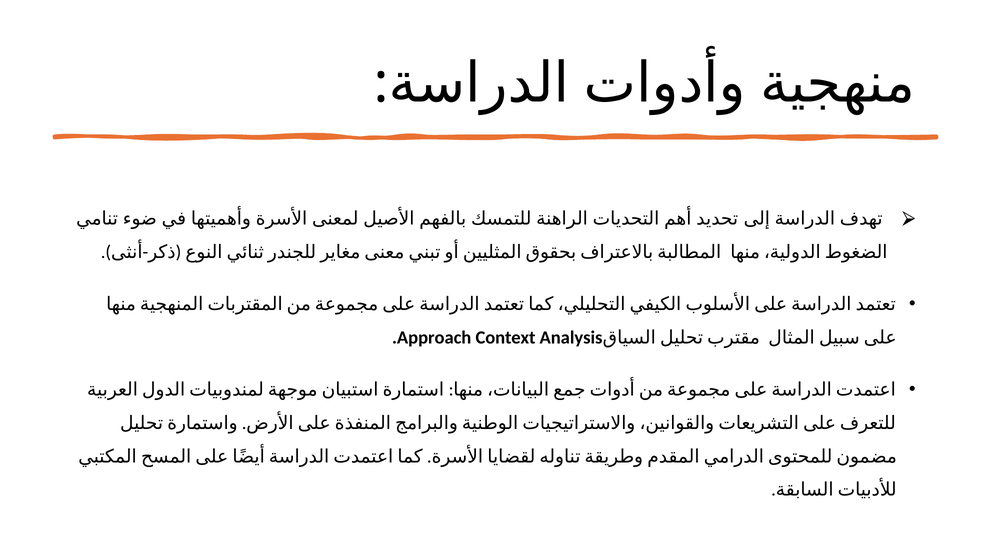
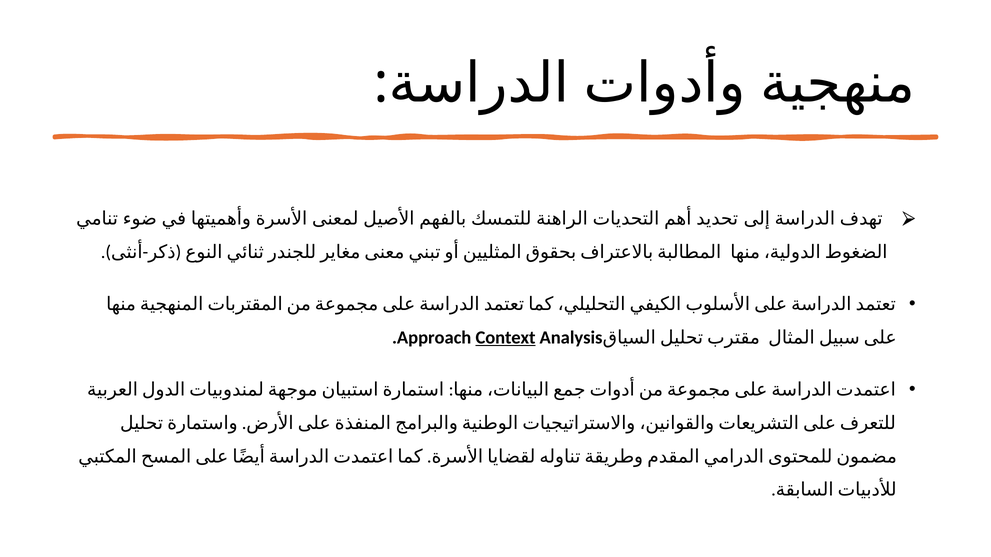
Context underline: none -> present
